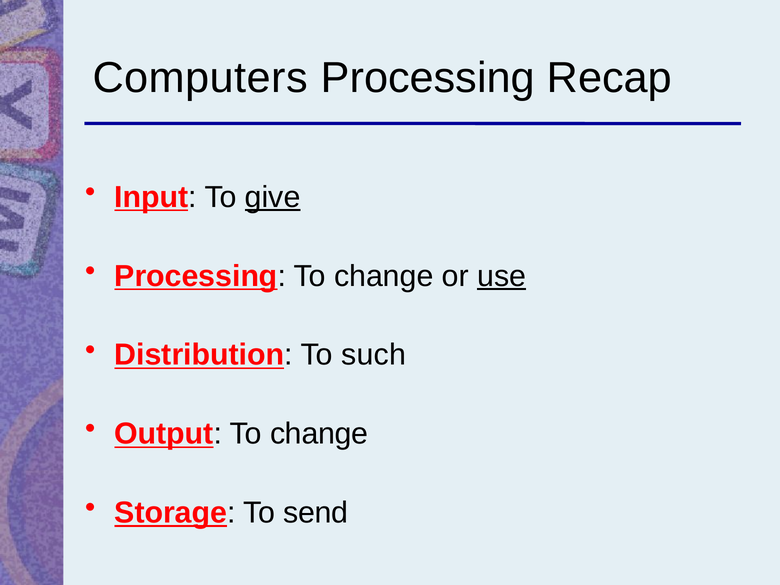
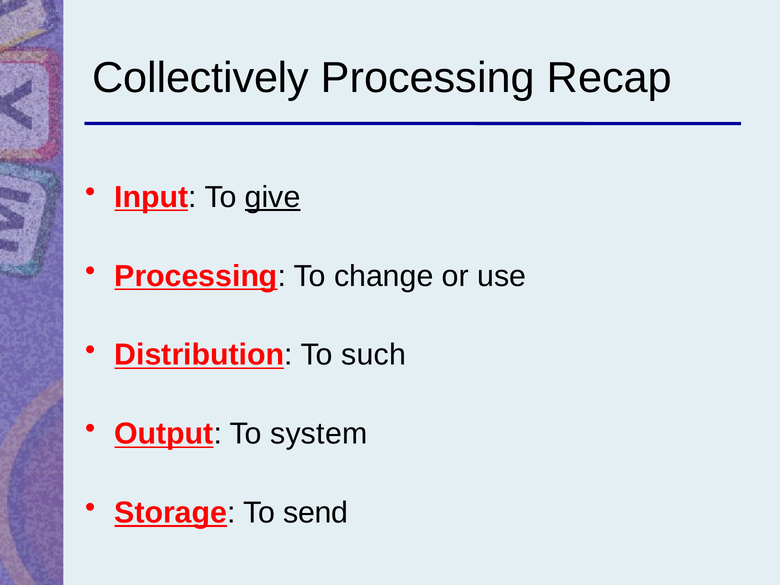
Computers: Computers -> Collectively
use underline: present -> none
Output To change: change -> system
